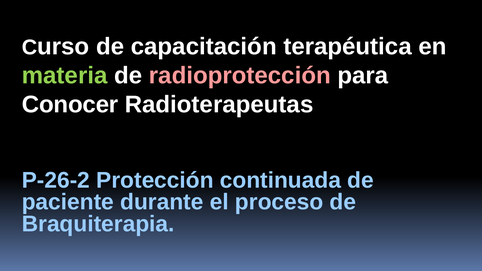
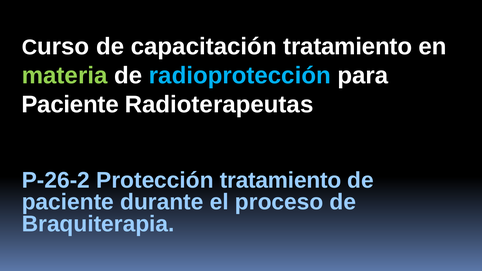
capacitación terapéutica: terapéutica -> tratamiento
radioprotección colour: pink -> light blue
Conocer at (70, 105): Conocer -> Paciente
Protección continuada: continuada -> tratamiento
